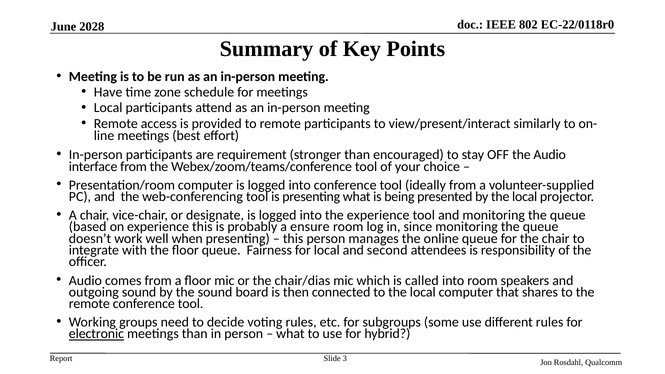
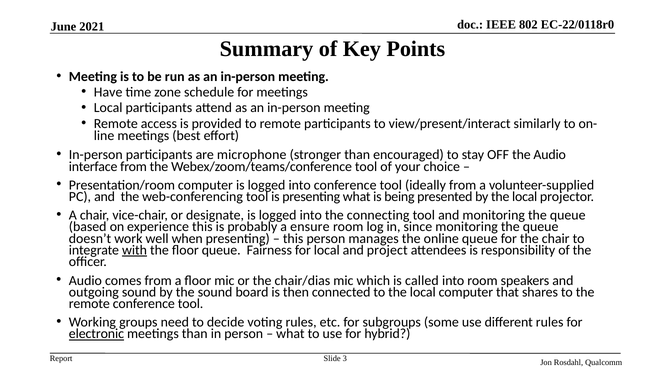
2028: 2028 -> 2021
requirement: requirement -> microphone
the experience: experience -> connecting
with underline: none -> present
second: second -> project
